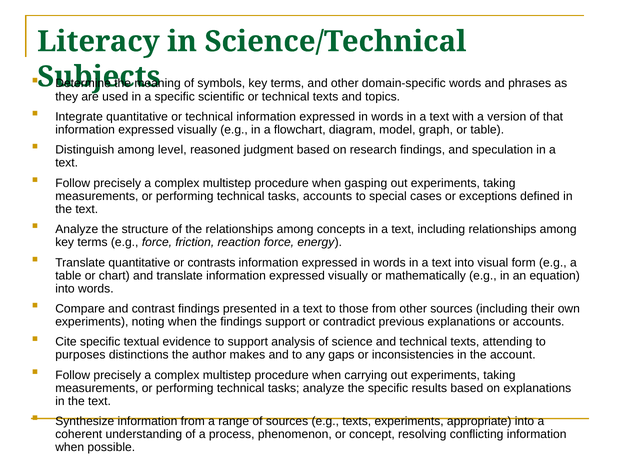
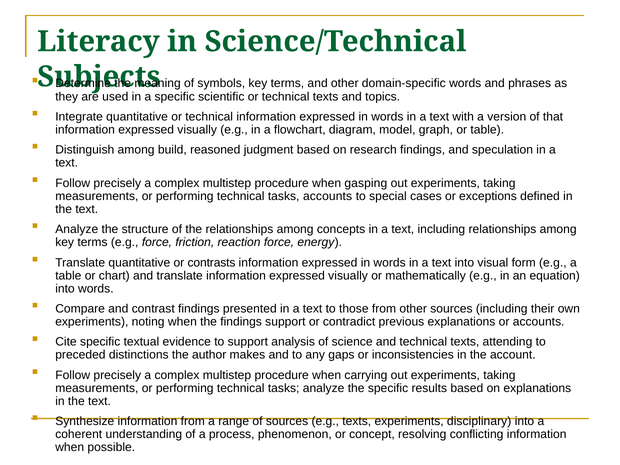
level: level -> build
purposes: purposes -> preceded
appropriate: appropriate -> disciplinary
